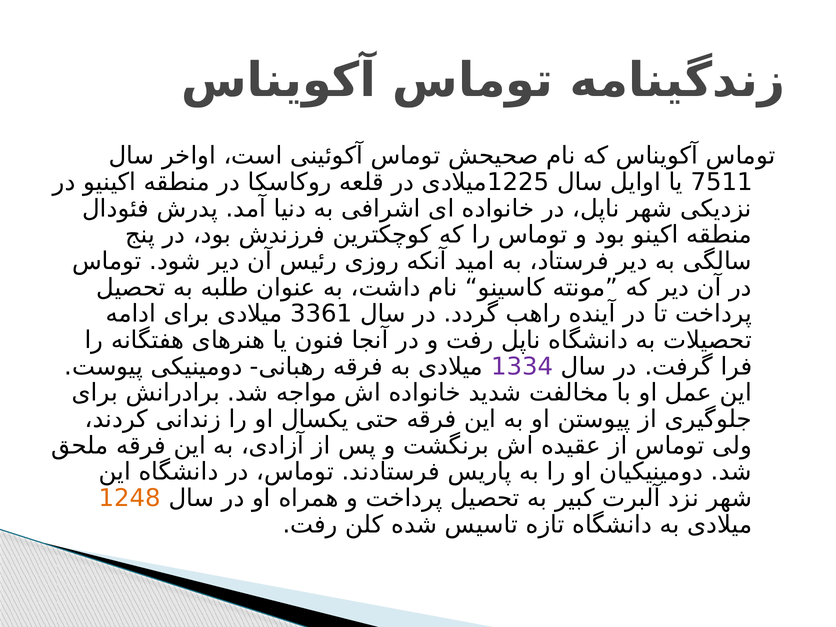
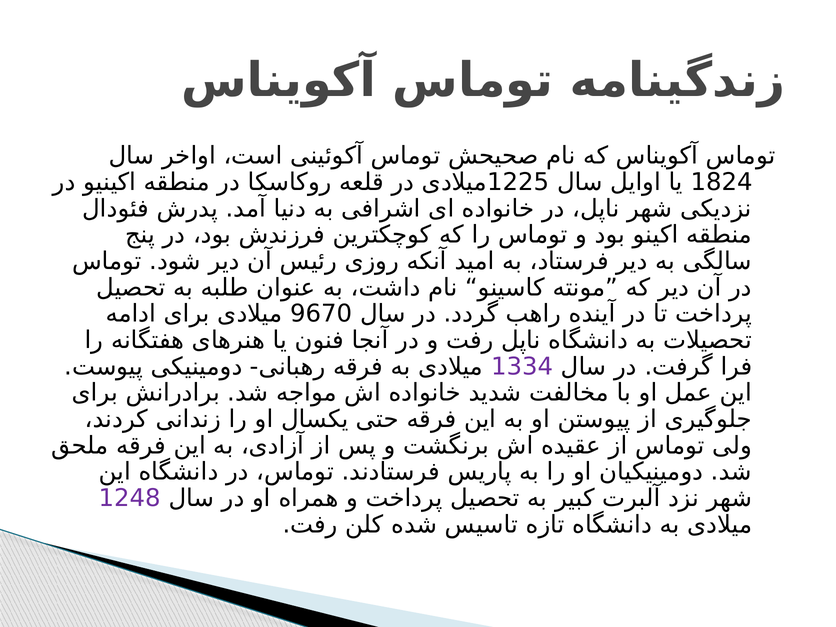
7511: 7511 -> 1824
3361: 3361 -> 9670
1248 colour: orange -> purple
